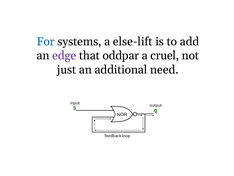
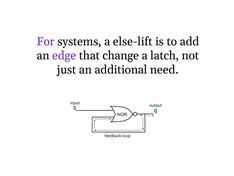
For colour: blue -> purple
oddpar: oddpar -> change
cruel: cruel -> latch
